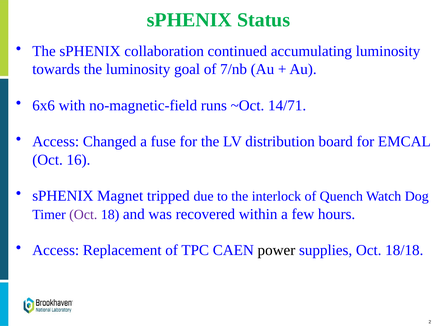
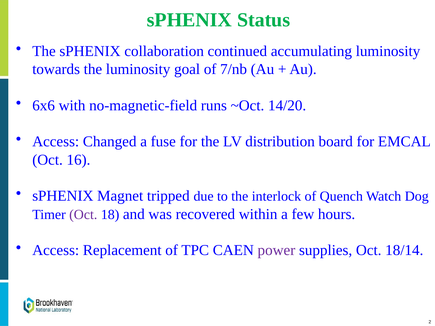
14/71: 14/71 -> 14/20
power colour: black -> purple
18/18: 18/18 -> 18/14
